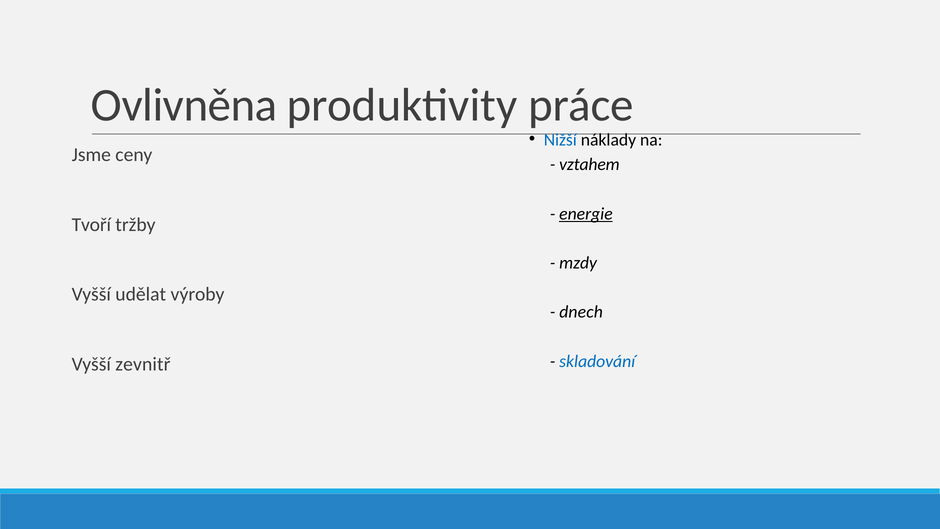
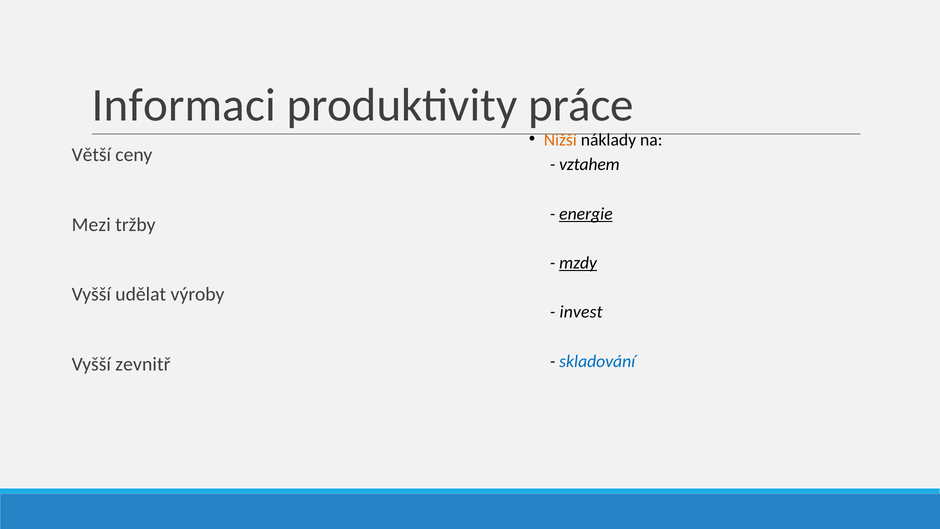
Ovlivněna: Ovlivněna -> Informaci
Nižší colour: blue -> orange
Jsme: Jsme -> Větší
Tvoří: Tvoří -> Mezi
mzdy underline: none -> present
dnech: dnech -> invest
